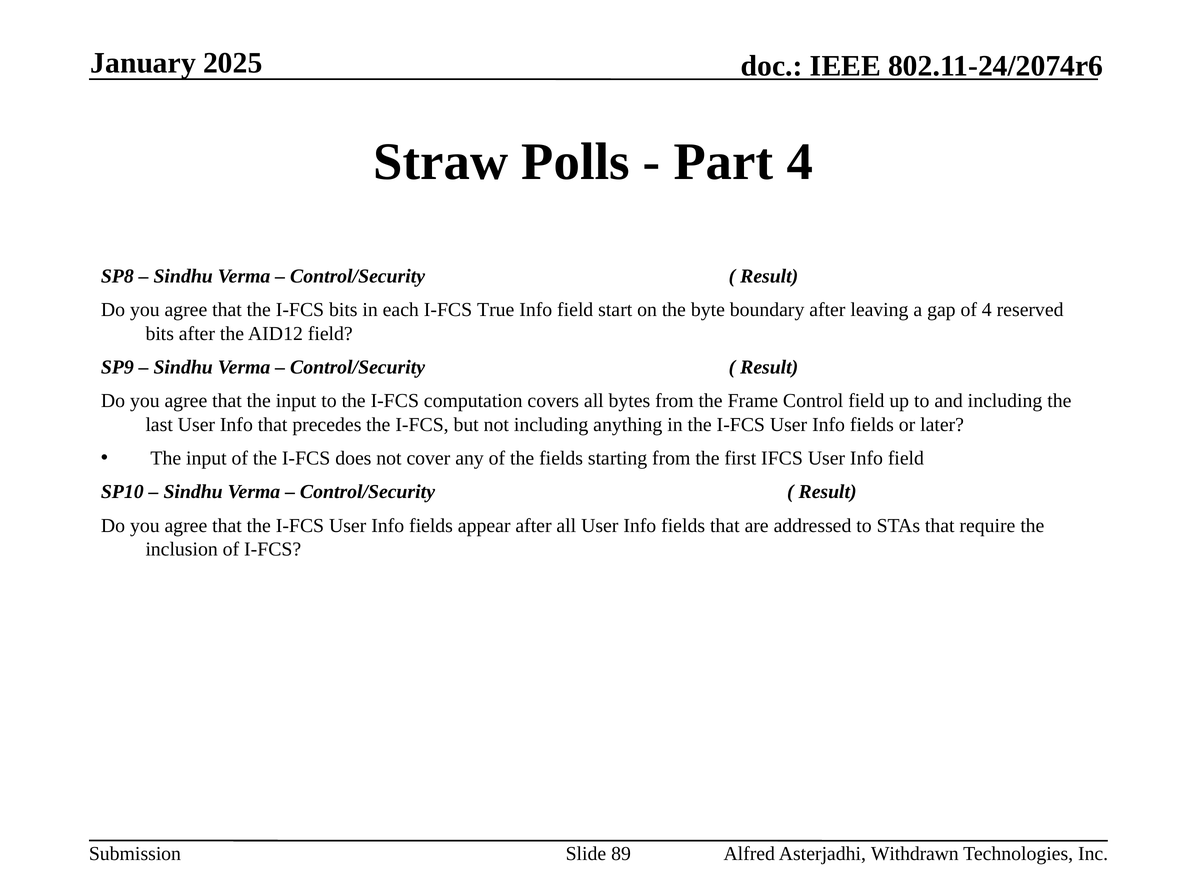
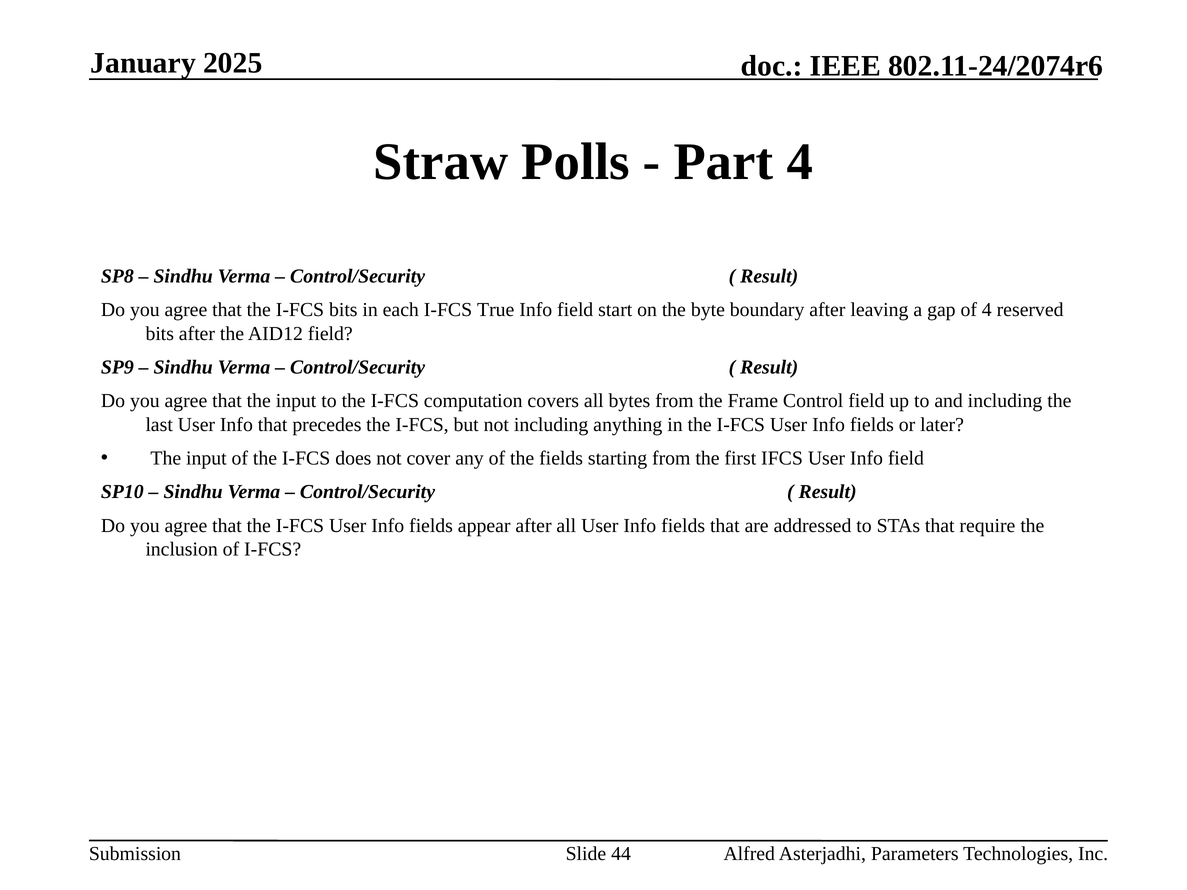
89: 89 -> 44
Withdrawn: Withdrawn -> Parameters
